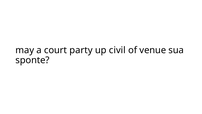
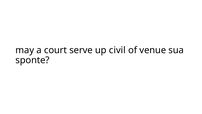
party: party -> serve
